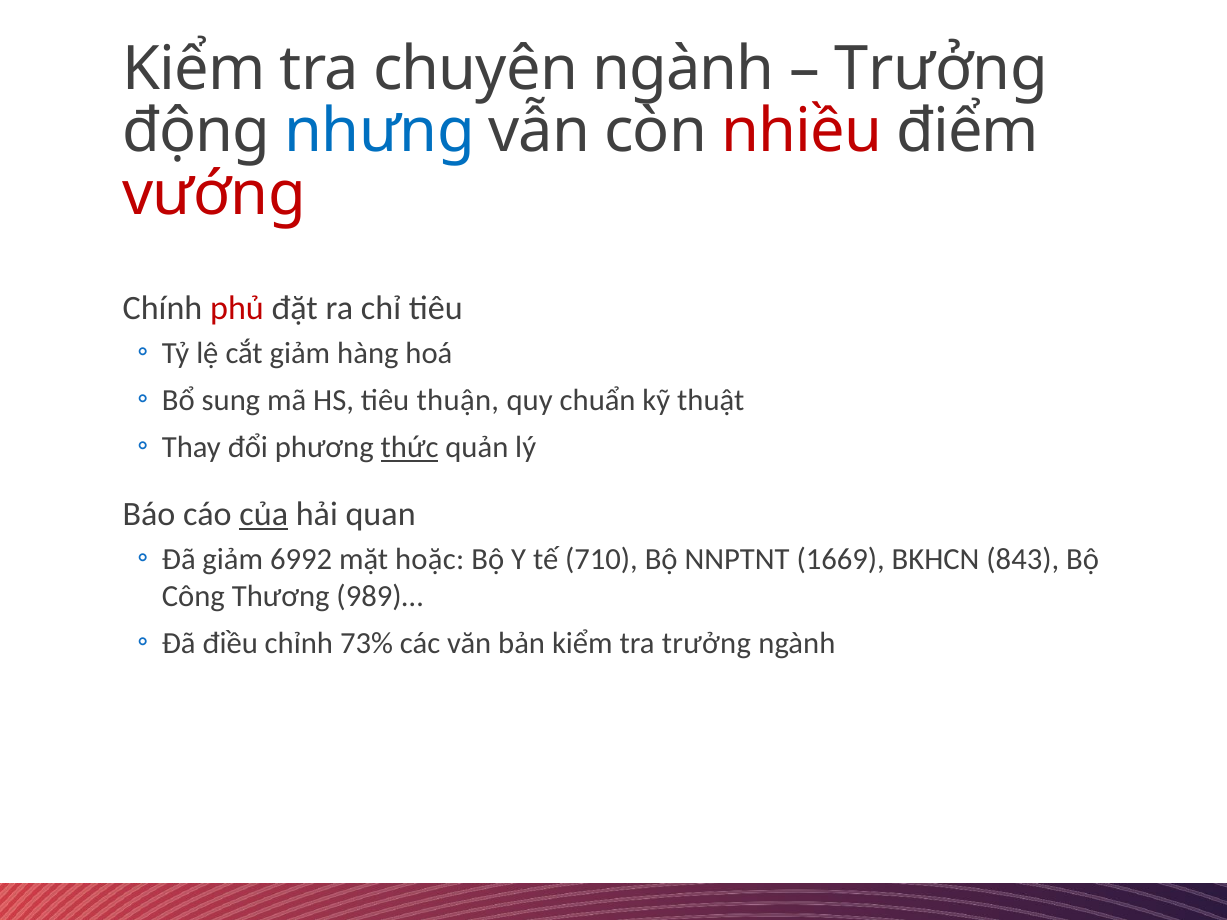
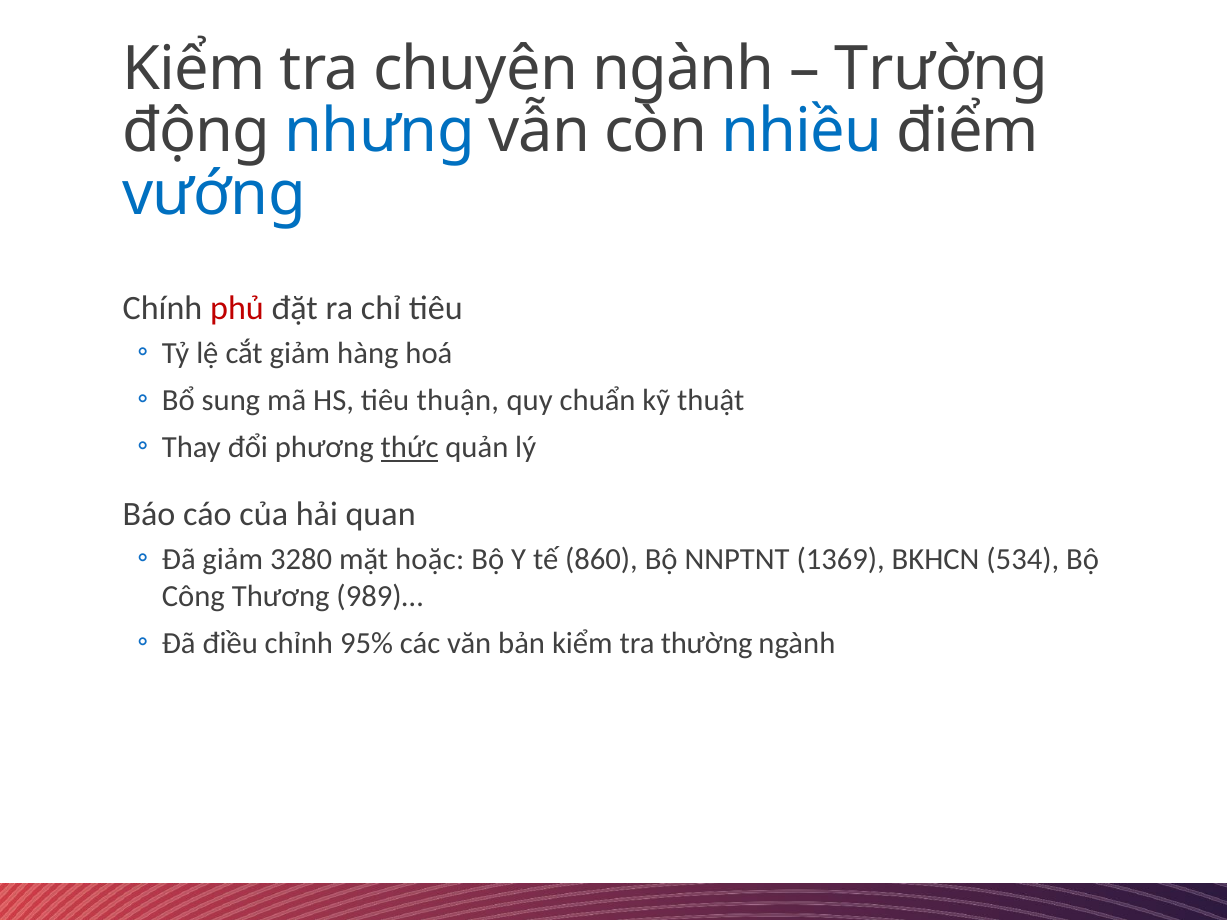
Trưởng at (941, 69): Trưởng -> Trường
nhiều colour: red -> blue
vướng colour: red -> blue
của underline: present -> none
6992: 6992 -> 3280
710: 710 -> 860
1669: 1669 -> 1369
843: 843 -> 534
73%: 73% -> 95%
tra trưởng: trưởng -> thường
